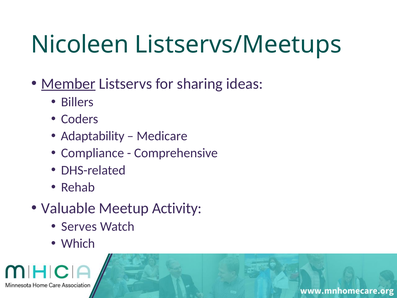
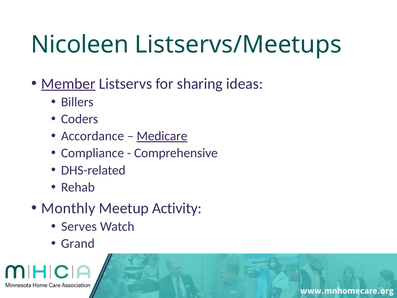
Adaptability: Adaptability -> Accordance
Medicare underline: none -> present
Valuable: Valuable -> Monthly
Which: Which -> Grand
